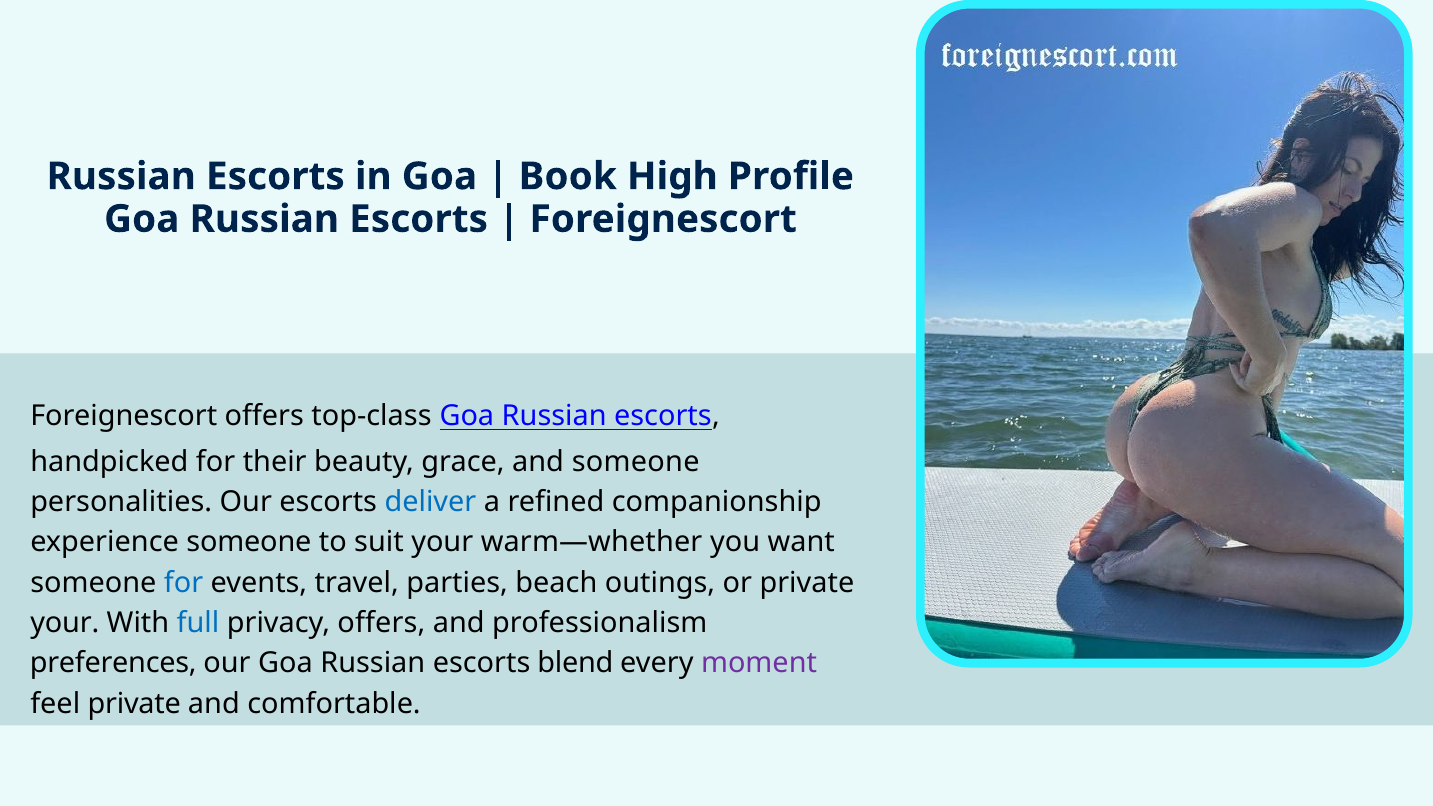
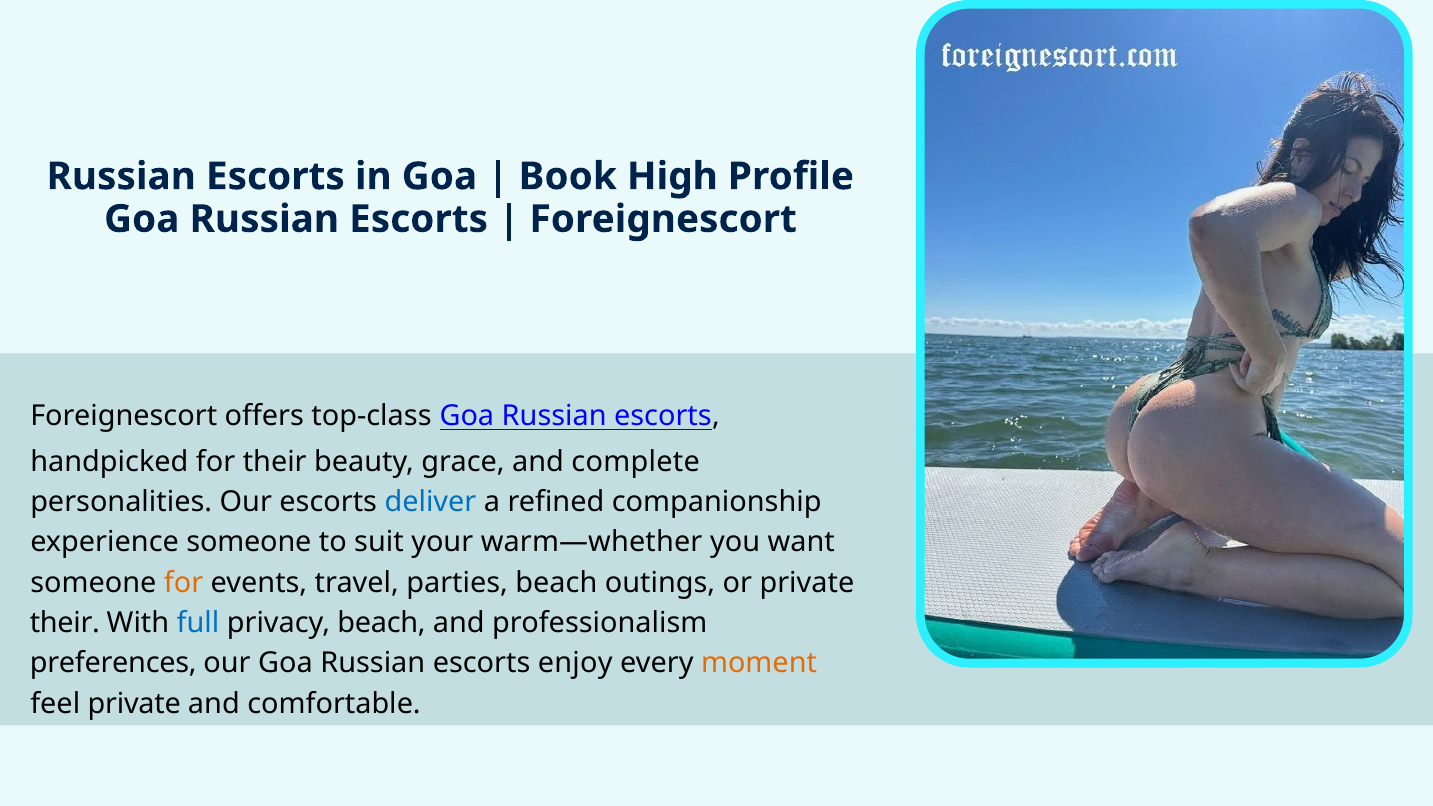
and someone: someone -> complete
for at (184, 583) colour: blue -> orange
your at (65, 623): your -> their
privacy offers: offers -> beach
blend: blend -> enjoy
moment colour: purple -> orange
